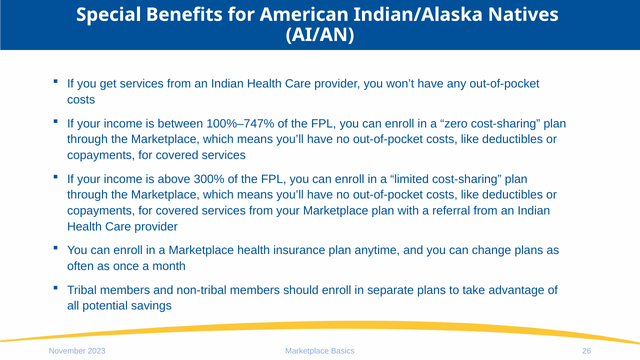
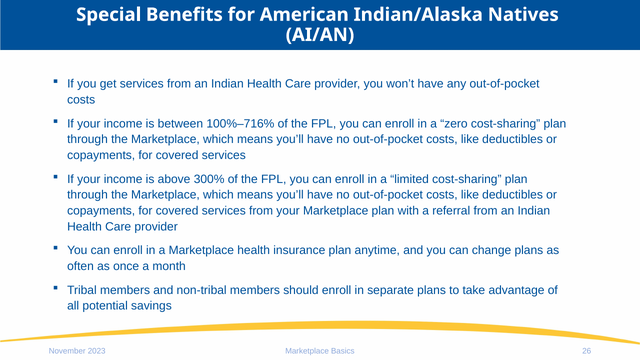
100%–747%: 100%–747% -> 100%–716%
